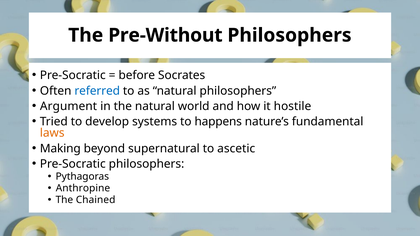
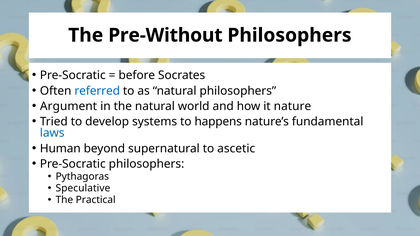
hostile: hostile -> nature
laws colour: orange -> blue
Making: Making -> Human
Anthropine: Anthropine -> Speculative
Chained: Chained -> Practical
